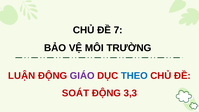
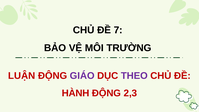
THEO colour: blue -> purple
SOÁT: SOÁT -> HÀNH
3,3: 3,3 -> 2,3
